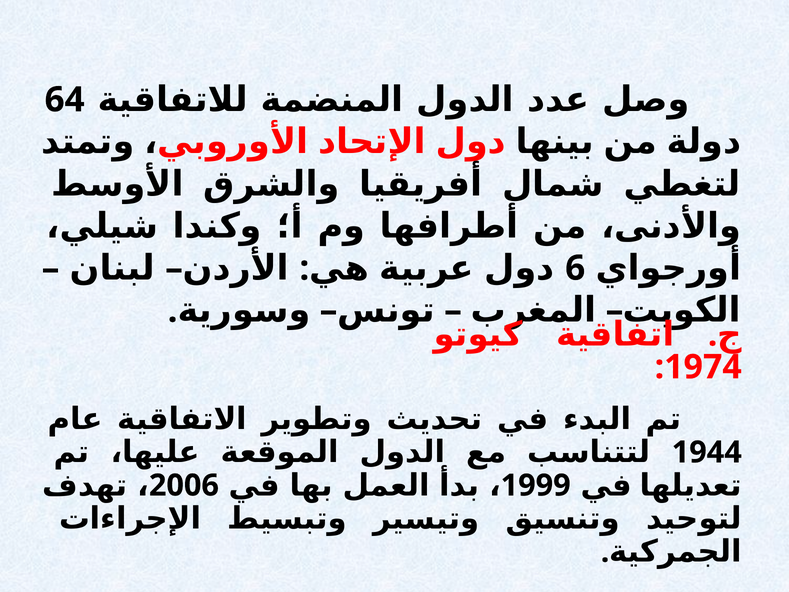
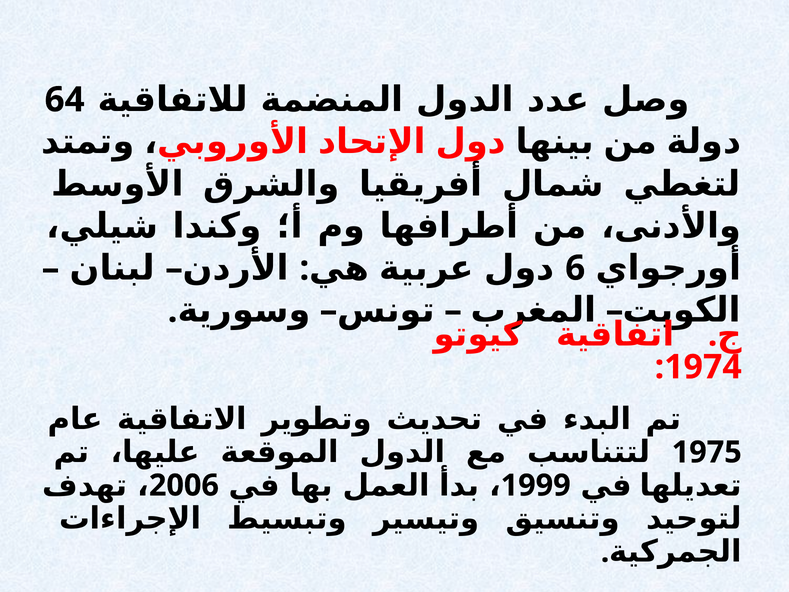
1944: 1944 -> 1975
